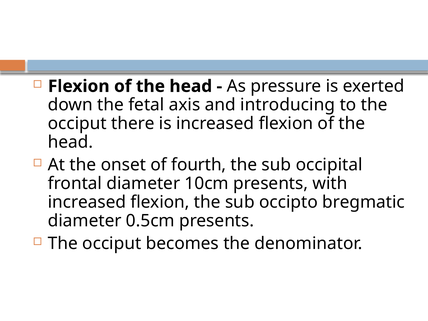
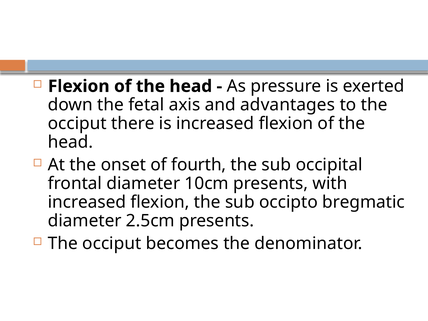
introducing: introducing -> advantages
0.5cm: 0.5cm -> 2.5cm
